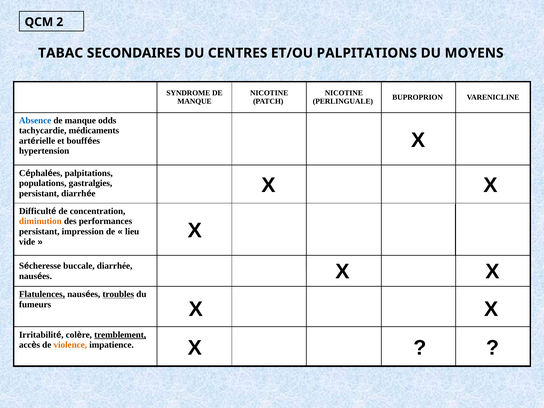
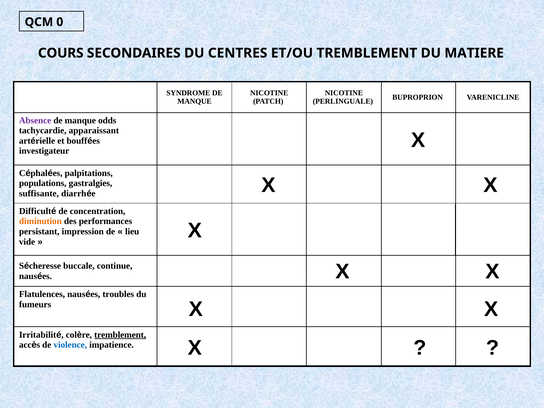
2: 2 -> 0
TABAC: TABAC -> COURS
ET/OU PALPITATIONS: PALPITATIONS -> TREMBLEMENT
MOYENS: MOYENS -> MATIERE
Absence colour: blue -> purple
médicaments: médicaments -> apparaissant
hypertension: hypertension -> investigateur
persistant at (39, 193): persistant -> suffisante
buccale diarrhée: diarrhée -> continue
Flatulences underline: present -> none
troubles underline: present -> none
violence colour: orange -> blue
